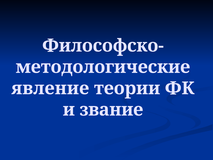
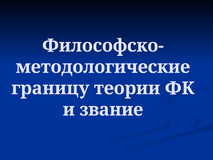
явление: явление -> границу
